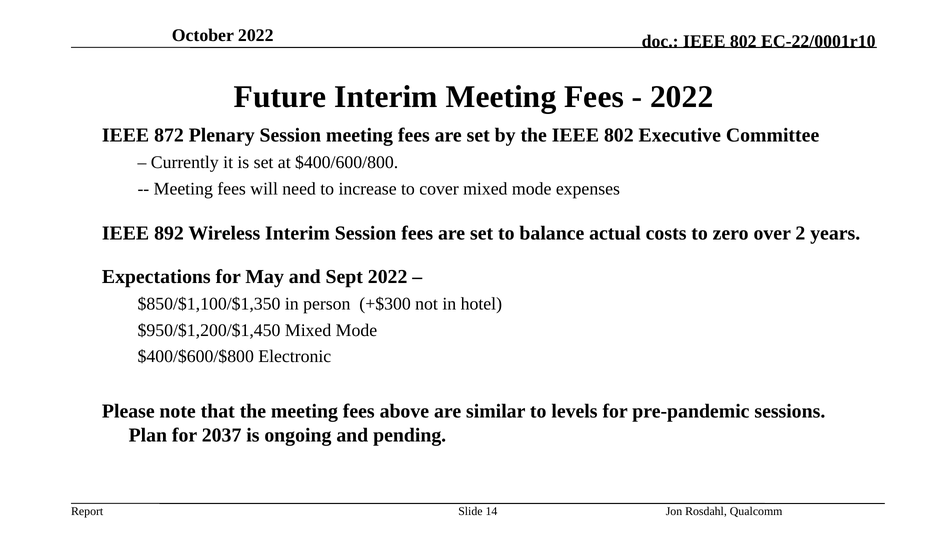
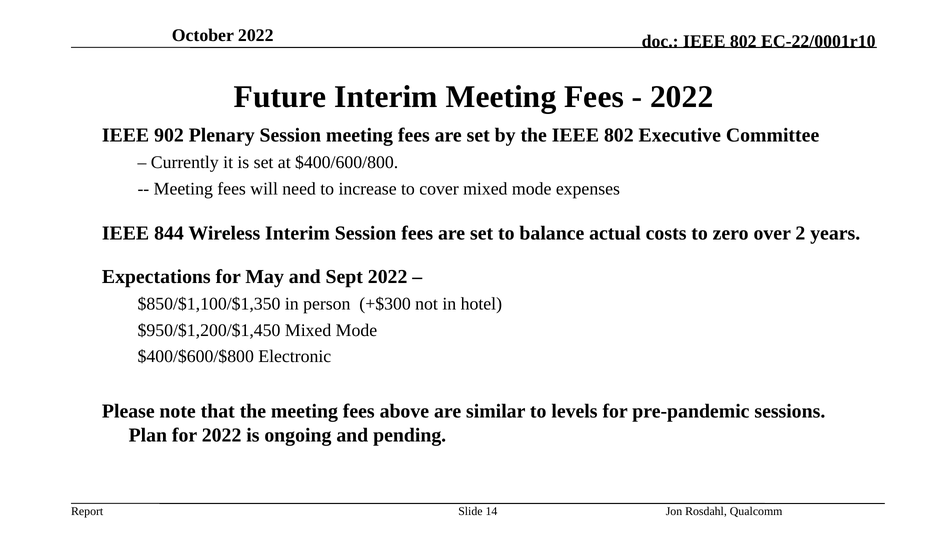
872: 872 -> 902
892: 892 -> 844
for 2037: 2037 -> 2022
